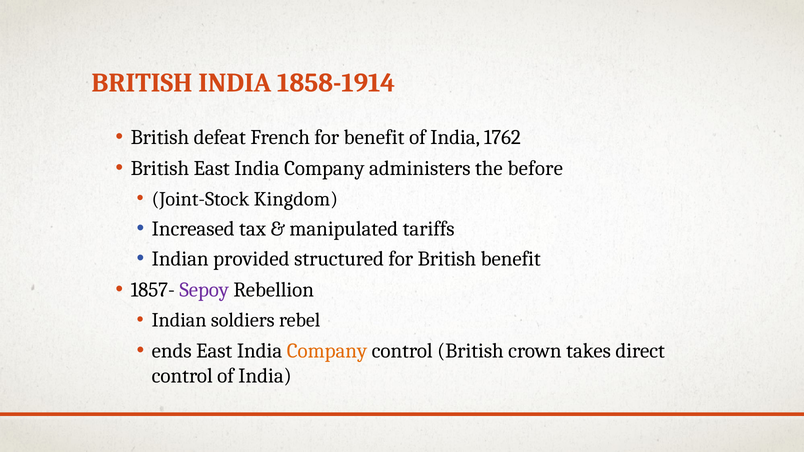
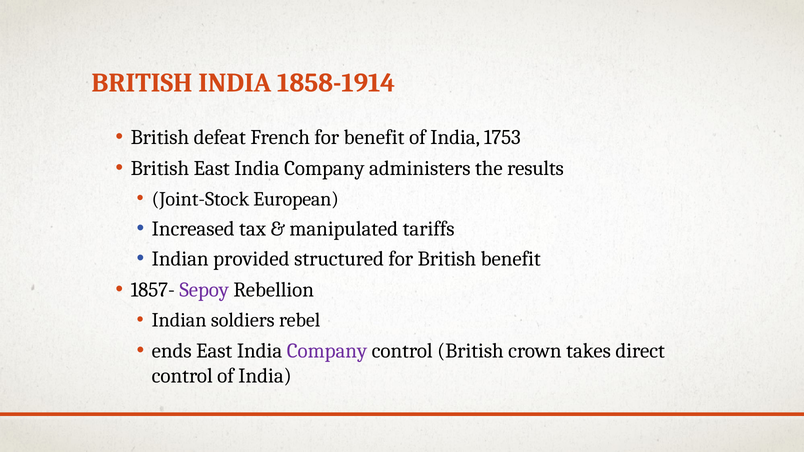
1762: 1762 -> 1753
before: before -> results
Kingdom: Kingdom -> European
Company at (327, 351) colour: orange -> purple
